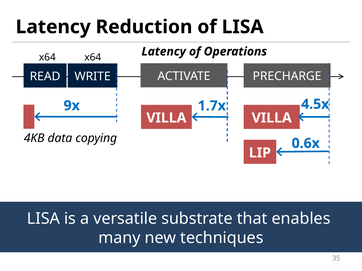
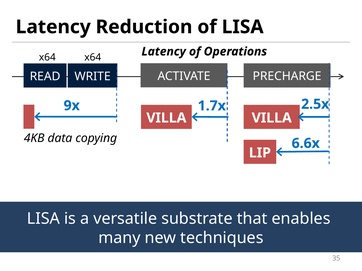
4.5x: 4.5x -> 2.5x
0.6x: 0.6x -> 6.6x
